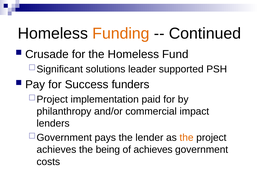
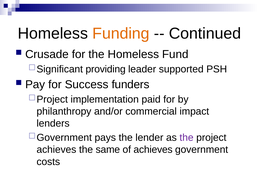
solutions: solutions -> providing
the at (187, 138) colour: orange -> purple
being: being -> same
